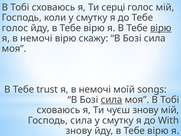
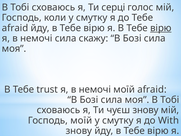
голос at (15, 28): голос -> afraid
немочі вірю: вірю -> сила
моїй songs: songs -> afraid
сила at (112, 100) underline: present -> none
Господь сила: сила -> моїй
